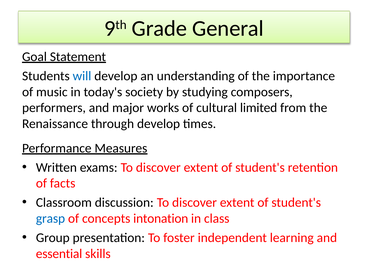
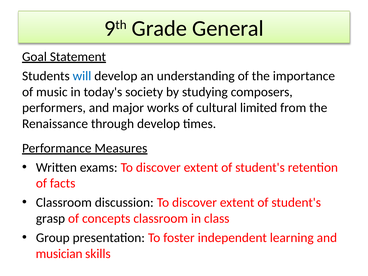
grasp colour: blue -> black
concepts intonation: intonation -> classroom
essential: essential -> musician
